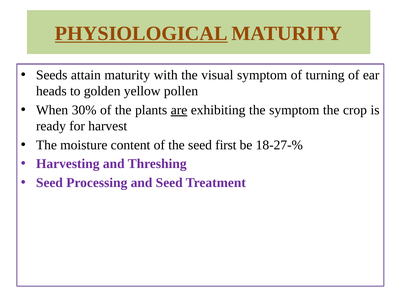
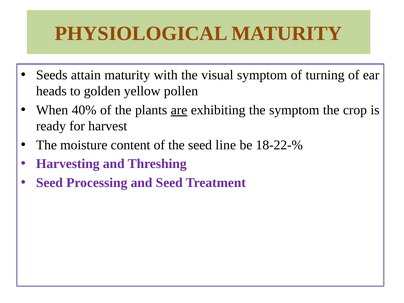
PHYSIOLOGICAL underline: present -> none
30%: 30% -> 40%
first: first -> line
18-27-%: 18-27-% -> 18-22-%
